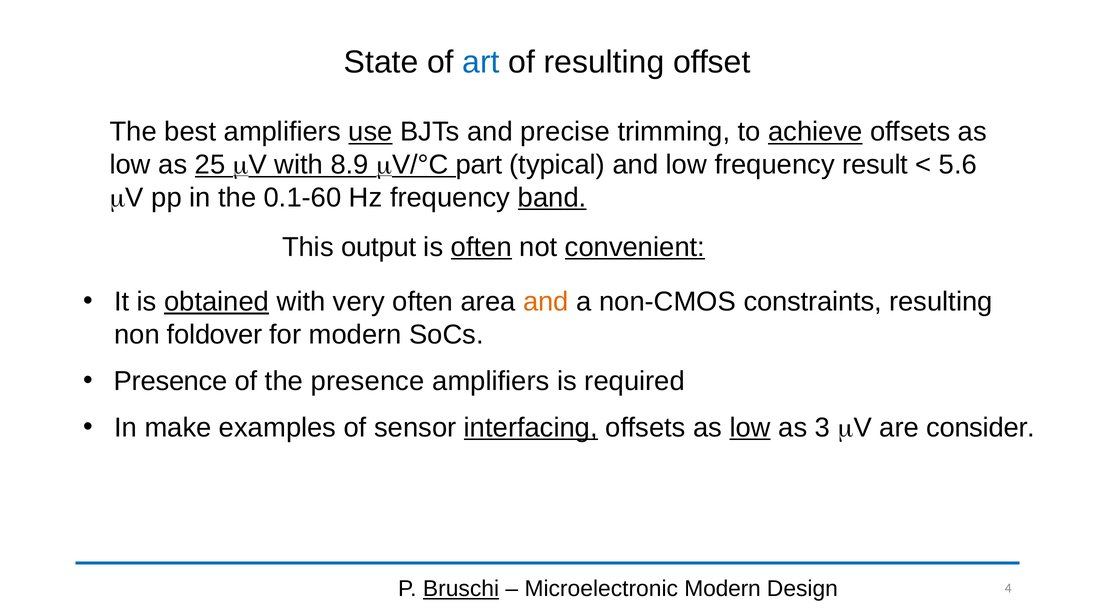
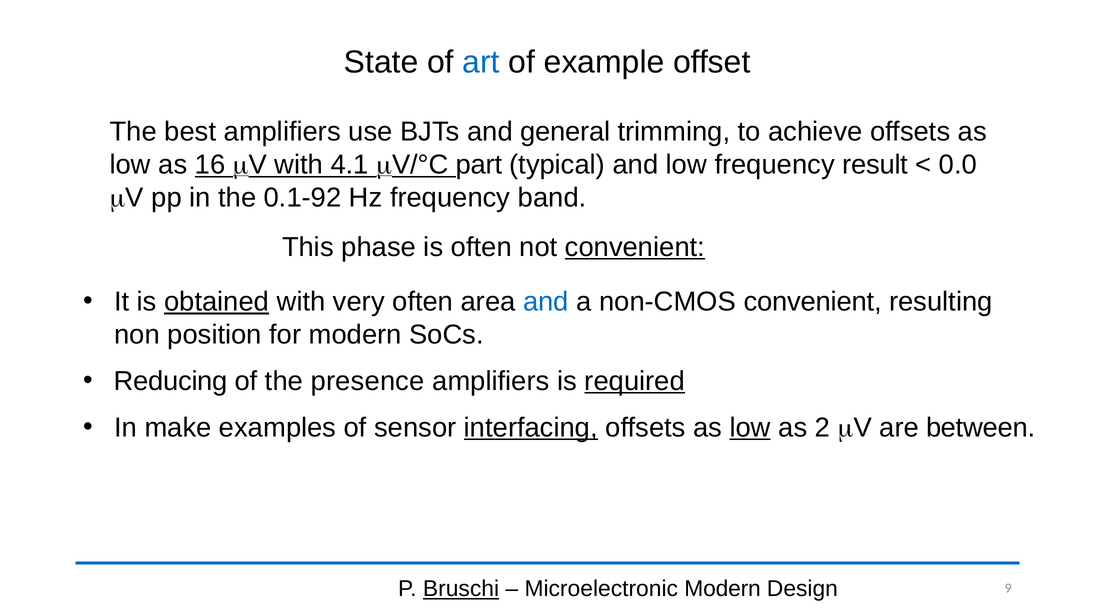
of resulting: resulting -> example
use underline: present -> none
precise: precise -> general
achieve underline: present -> none
25: 25 -> 16
8.9: 8.9 -> 4.1
5.6: 5.6 -> 0.0
0.1-60: 0.1-60 -> 0.1-92
band underline: present -> none
output: output -> phase
often at (481, 247) underline: present -> none
and at (546, 302) colour: orange -> blue
non-CMOS constraints: constraints -> convenient
foldover: foldover -> position
Presence at (171, 381): Presence -> Reducing
required underline: none -> present
3: 3 -> 2
consider: consider -> between
4: 4 -> 9
